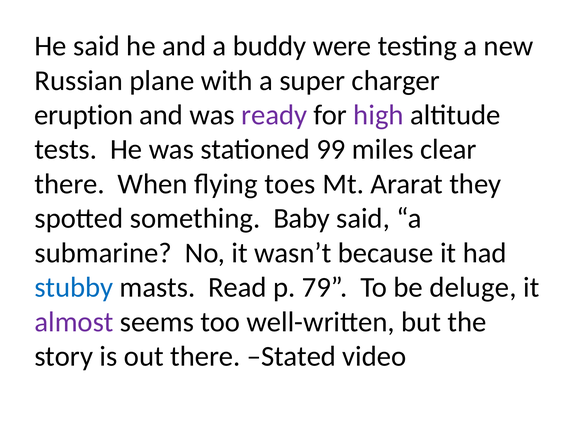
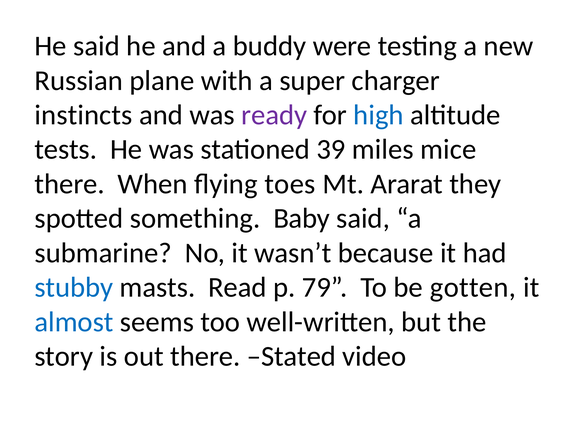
eruption: eruption -> instincts
high colour: purple -> blue
99: 99 -> 39
clear: clear -> mice
deluge: deluge -> gotten
almost colour: purple -> blue
